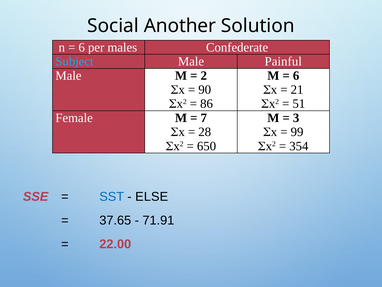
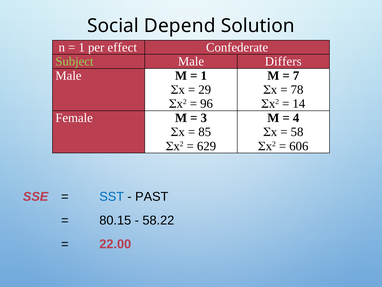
Another: Another -> Depend
6 at (82, 47): 6 -> 1
males: males -> effect
Subject colour: light blue -> light green
Painful: Painful -> Differs
2 at (204, 75): 2 -> 1
6 at (296, 75): 6 -> 7
90: 90 -> 29
21: 21 -> 78
86: 86 -> 96
51: 51 -> 14
7: 7 -> 3
3: 3 -> 4
28: 28 -> 85
99: 99 -> 58
650: 650 -> 629
354: 354 -> 606
ELSE: ELSE -> PAST
37.65: 37.65 -> 80.15
71.91: 71.91 -> 58.22
